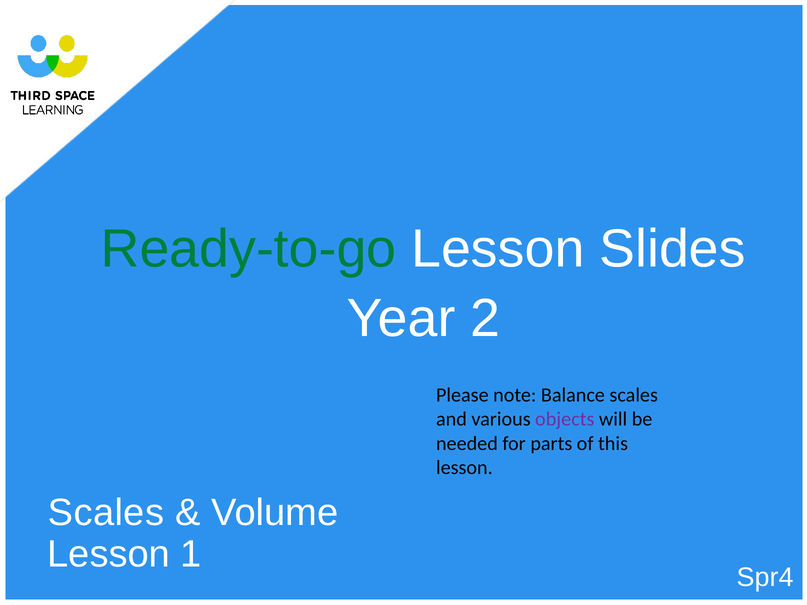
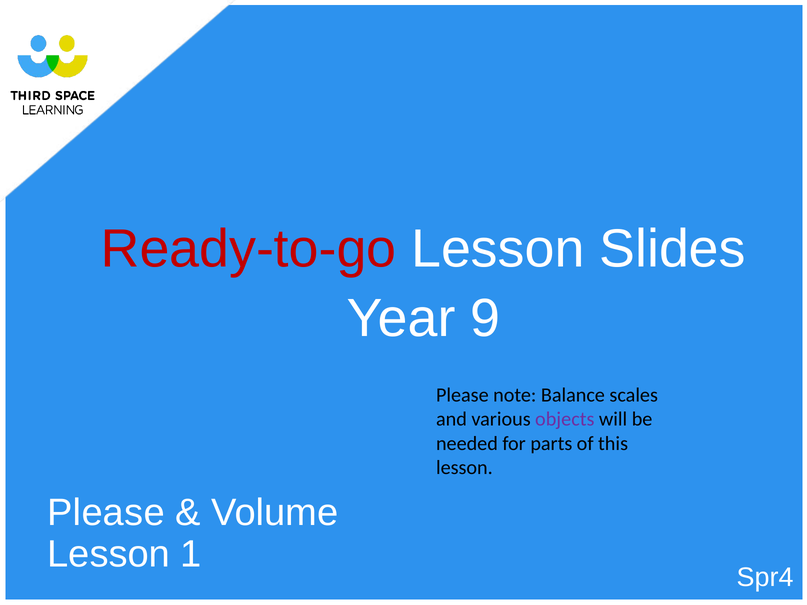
Ready-to-go colour: green -> red
2: 2 -> 9
Scales at (106, 513): Scales -> Please
